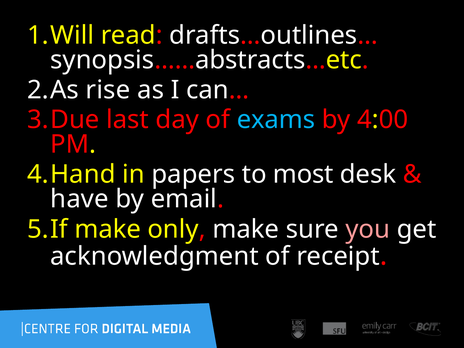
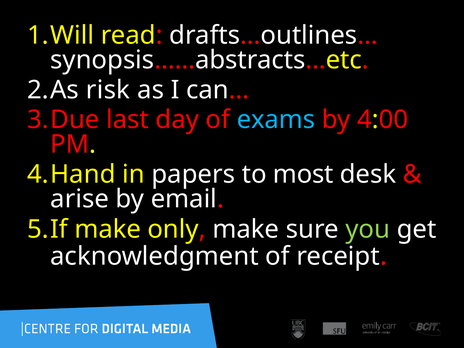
rise: rise -> risk
have: have -> arise
you colour: pink -> light green
